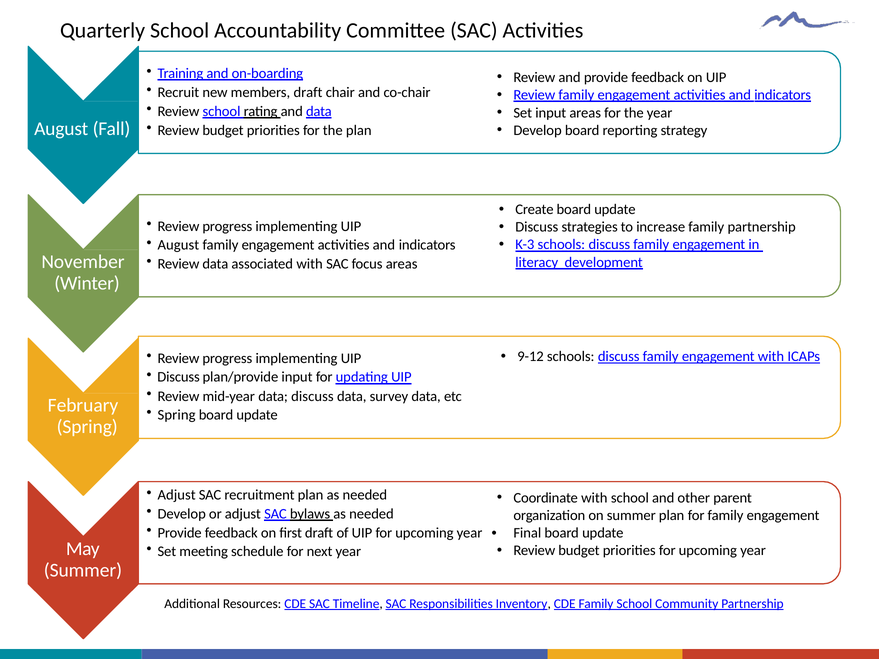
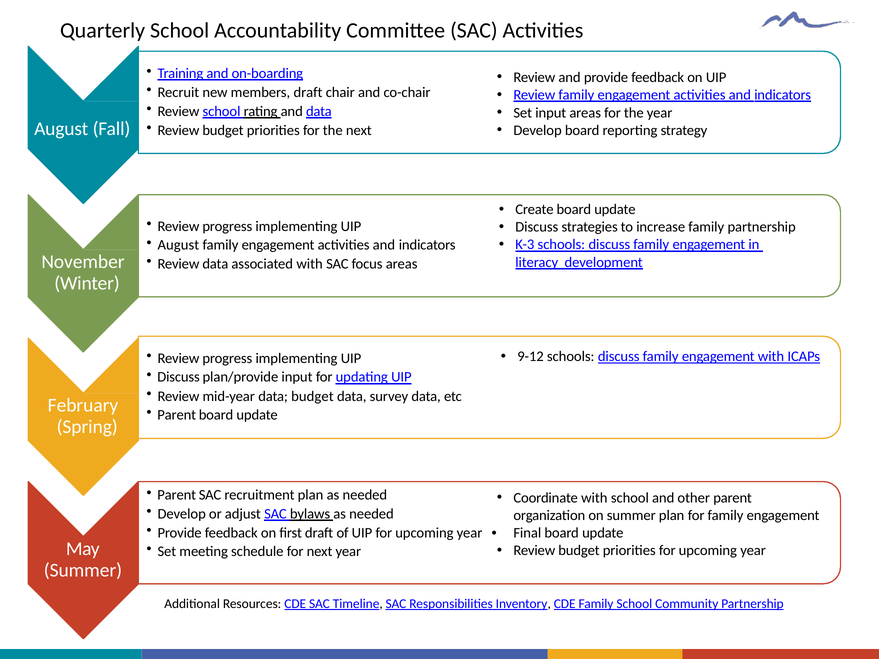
the plan: plan -> next
data discuss: discuss -> budget
Spring at (177, 415): Spring -> Parent
Adjust at (177, 495): Adjust -> Parent
